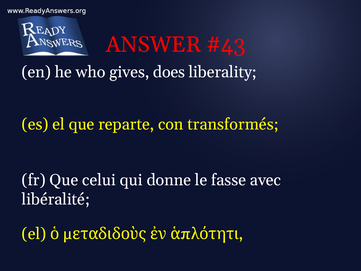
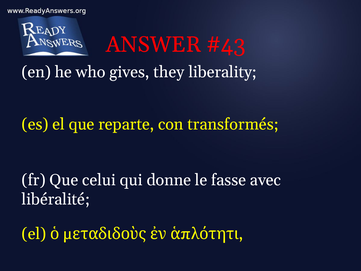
does: does -> they
